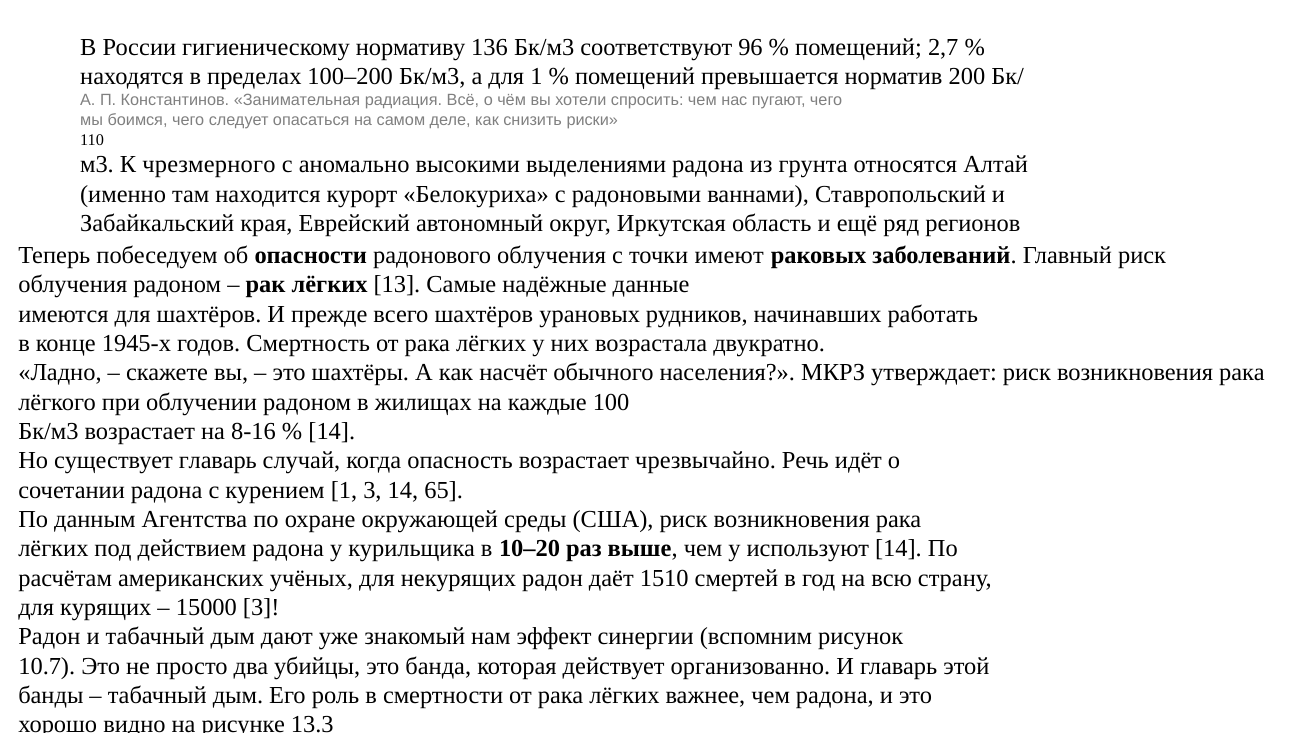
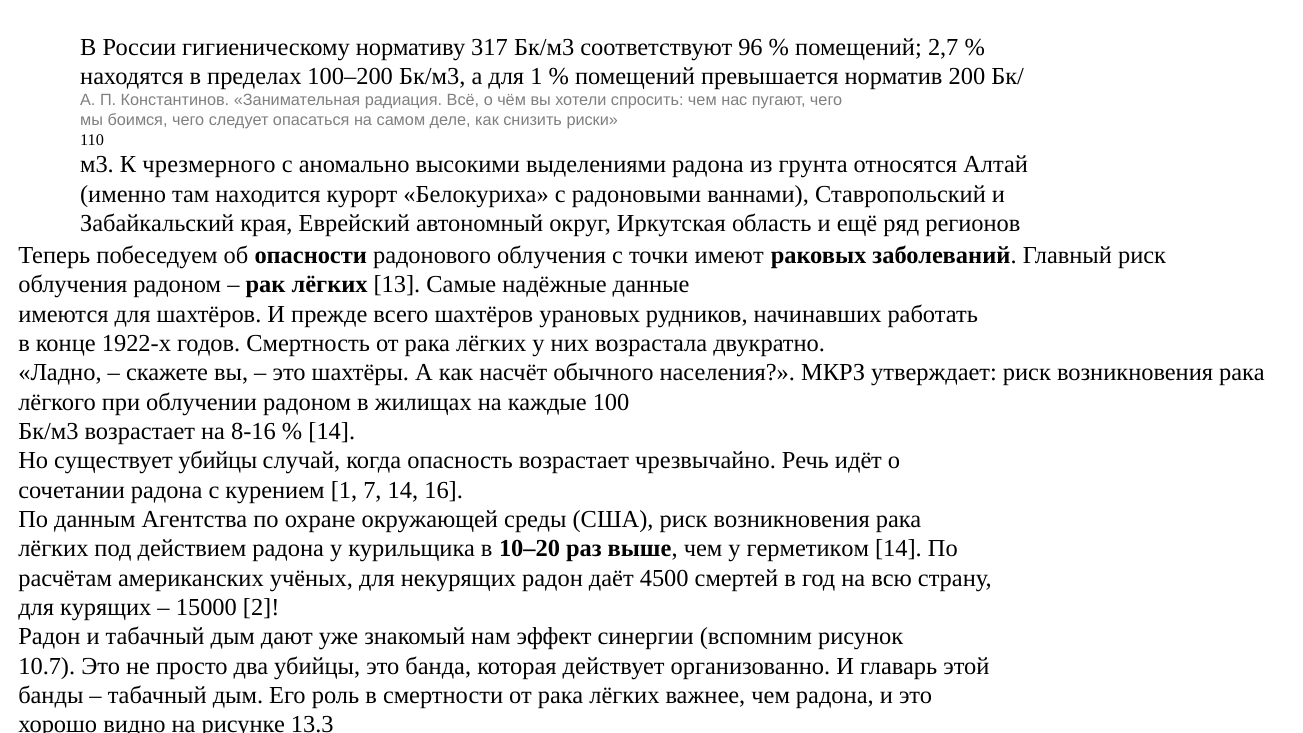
136: 136 -> 317
1945-х: 1945-х -> 1922-х
существует главарь: главарь -> убийцы
1 3: 3 -> 7
65: 65 -> 16
используют: используют -> герметиком
1510: 1510 -> 4500
15000 3: 3 -> 2
